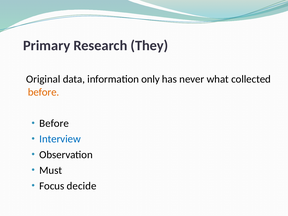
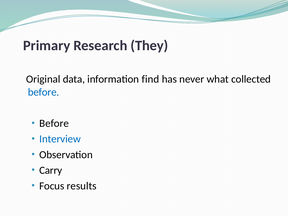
only: only -> find
before at (44, 92) colour: orange -> blue
Must: Must -> Carry
decide: decide -> results
